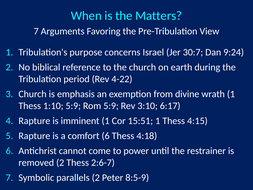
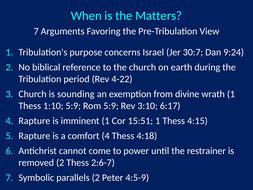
emphasis: emphasis -> sounding
comfort 6: 6 -> 4
8:5-9: 8:5-9 -> 4:5-9
